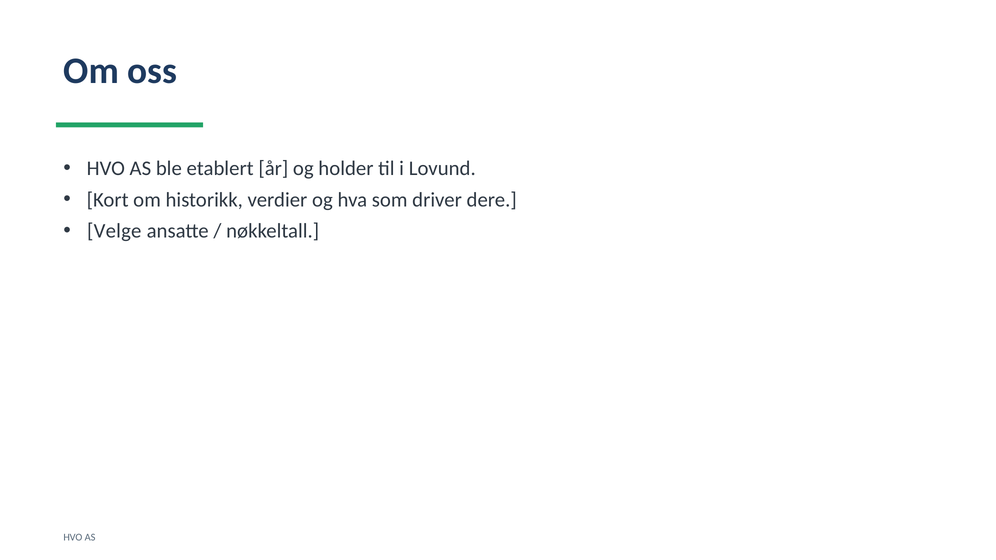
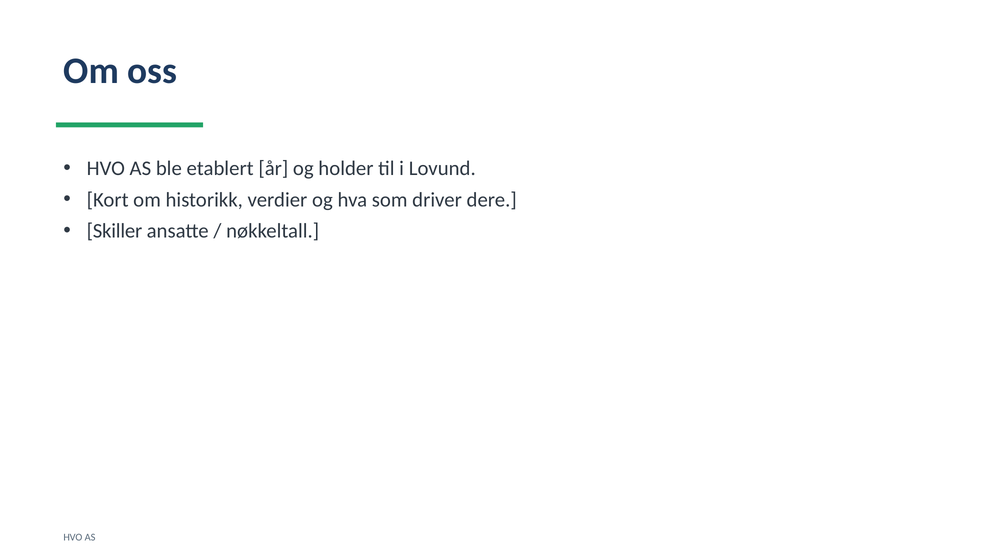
Velge: Velge -> Skiller
